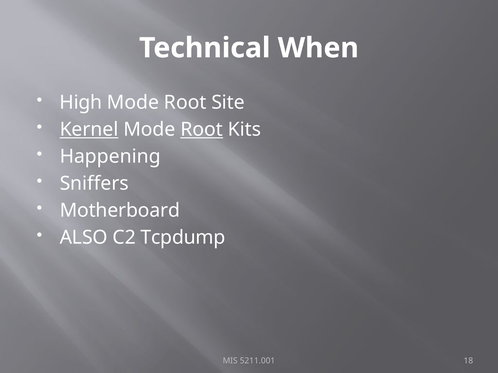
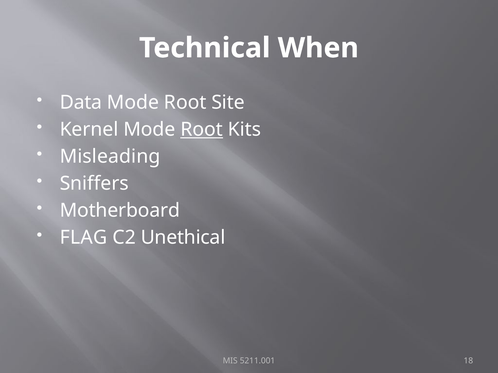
High: High -> Data
Kernel underline: present -> none
Happening: Happening -> Misleading
ALSO: ALSO -> FLAG
Tcpdump: Tcpdump -> Unethical
